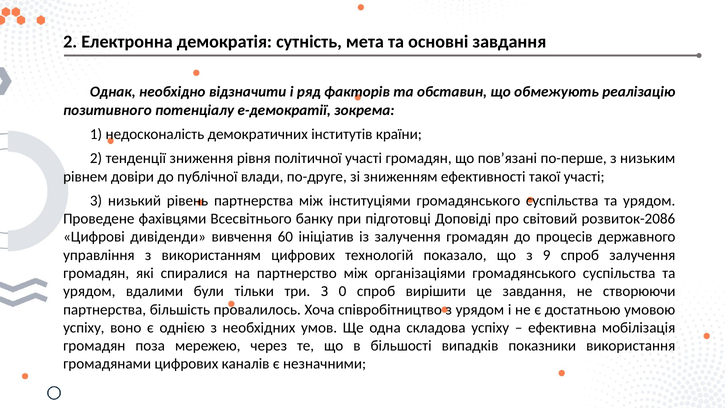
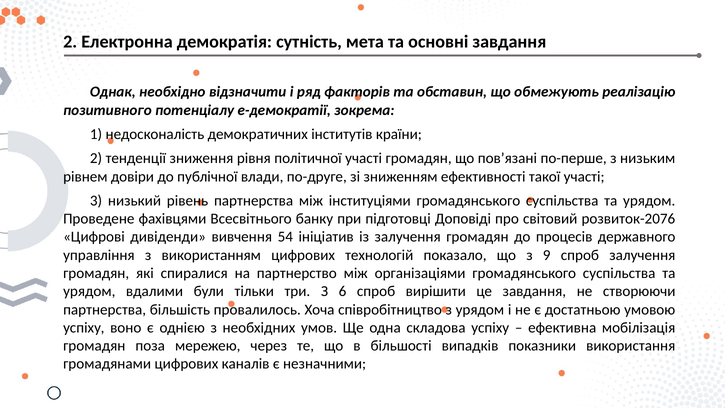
розвиток-2086: розвиток-2086 -> розвиток-2076
60: 60 -> 54
0: 0 -> 6
